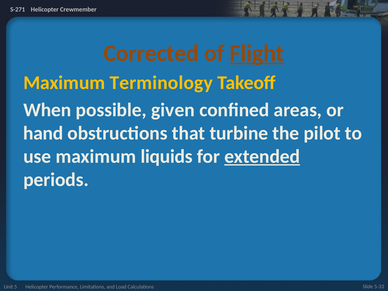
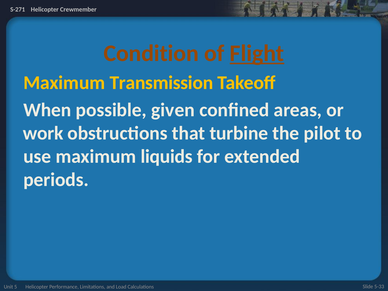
Corrected: Corrected -> Condition
Terminology: Terminology -> Transmission
hand: hand -> work
extended underline: present -> none
